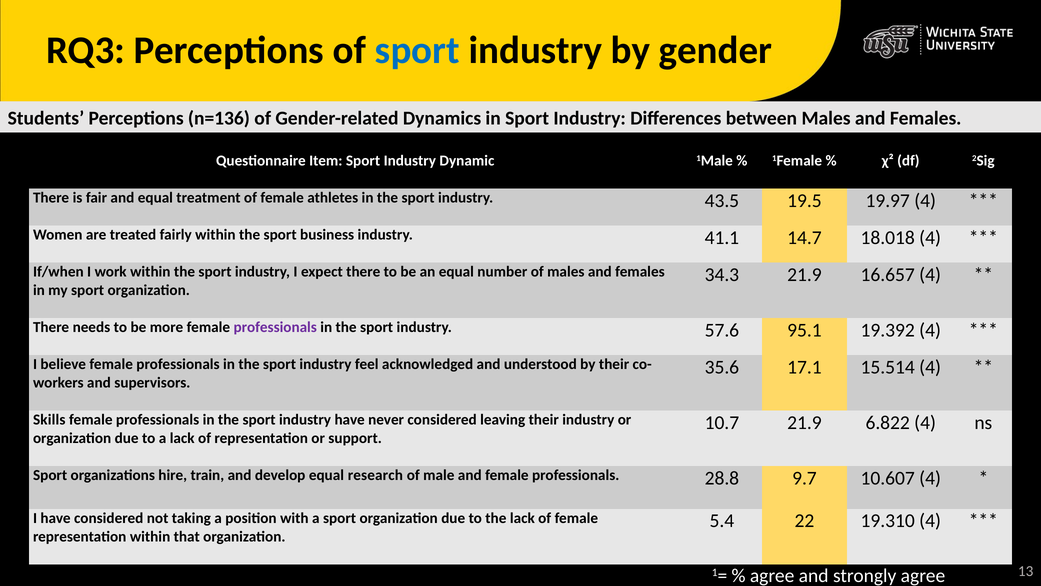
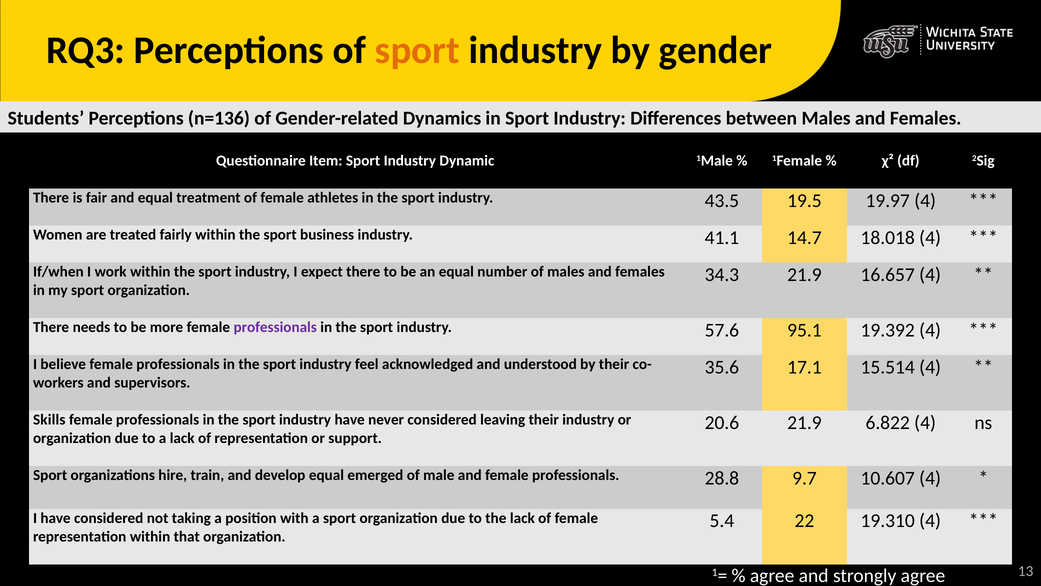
sport at (417, 50) colour: blue -> orange
10.7: 10.7 -> 20.6
research: research -> emerged
